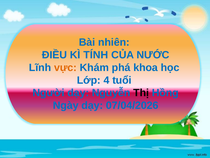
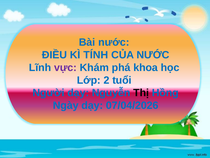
Bài nhiên: nhiên -> nước
vực colour: orange -> purple
4: 4 -> 2
